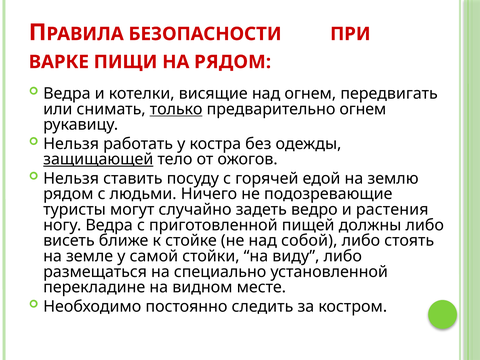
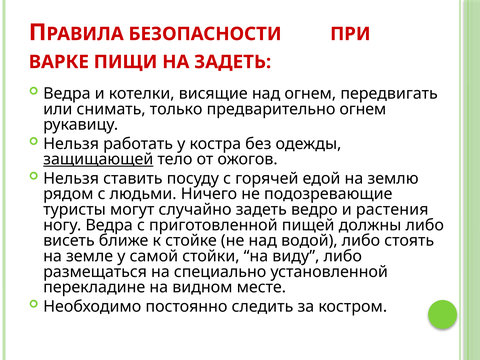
НА РЯДОМ: РЯДОМ -> ЗАДЕТЬ
только underline: present -> none
собой: собой -> водой
